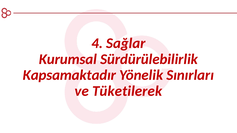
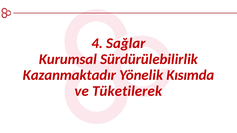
Kapsamaktadır: Kapsamaktadır -> Kazanmaktadır
Sınırları: Sınırları -> Kısımda
